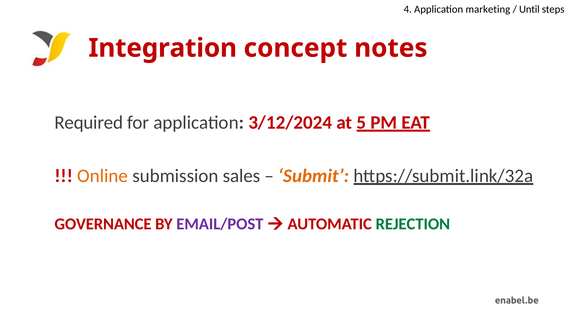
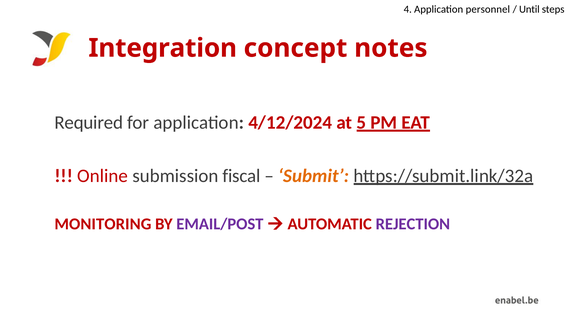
marketing: marketing -> personnel
3/12/2024: 3/12/2024 -> 4/12/2024
Online colour: orange -> red
sales: sales -> fiscal
GOVERNANCE: GOVERNANCE -> MONITORING
REJECTION colour: green -> purple
